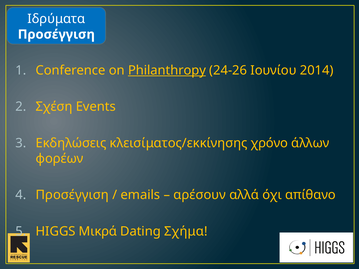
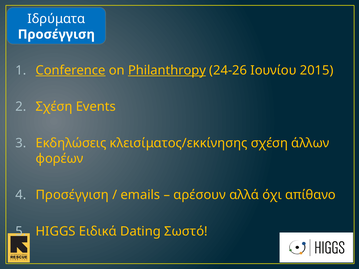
Conference underline: none -> present
2014: 2014 -> 2015
κλεισίματος/εκκίνησης χρόνο: χρόνο -> σχέση
Μικρά: Μικρά -> Ειδικά
Σχήμα: Σχήμα -> Σωστό
